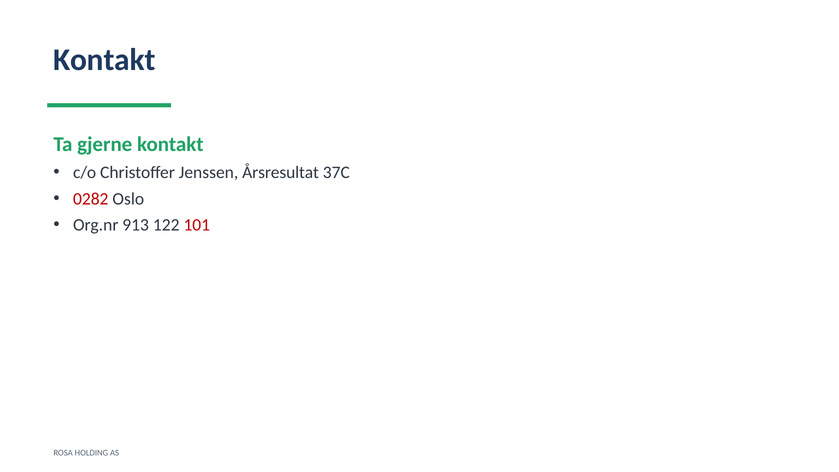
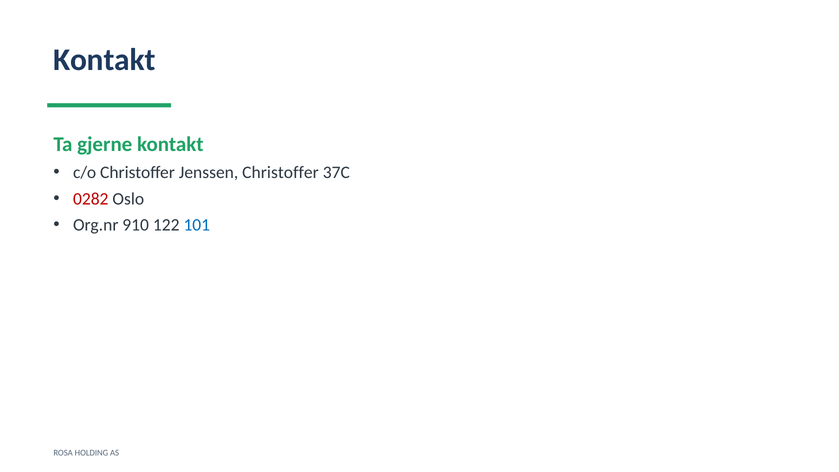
Jenssen Årsresultat: Årsresultat -> Christoffer
913: 913 -> 910
101 colour: red -> blue
